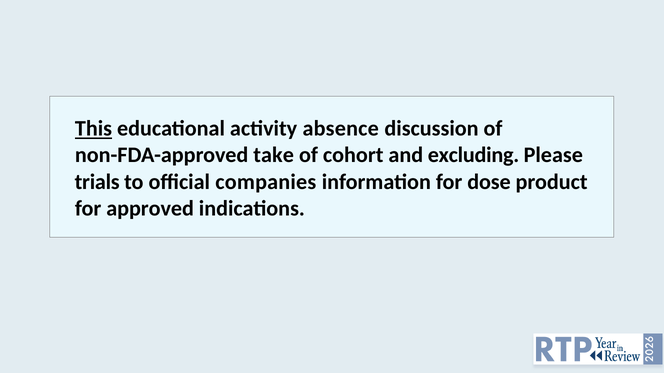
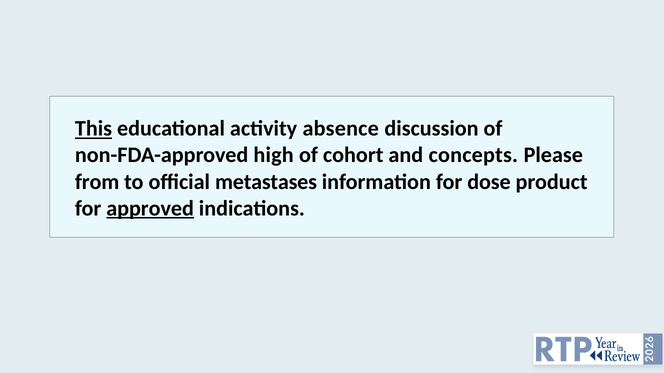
take: take -> high
excluding: excluding -> concepts
trials: trials -> from
companies: companies -> metastases
approved underline: none -> present
